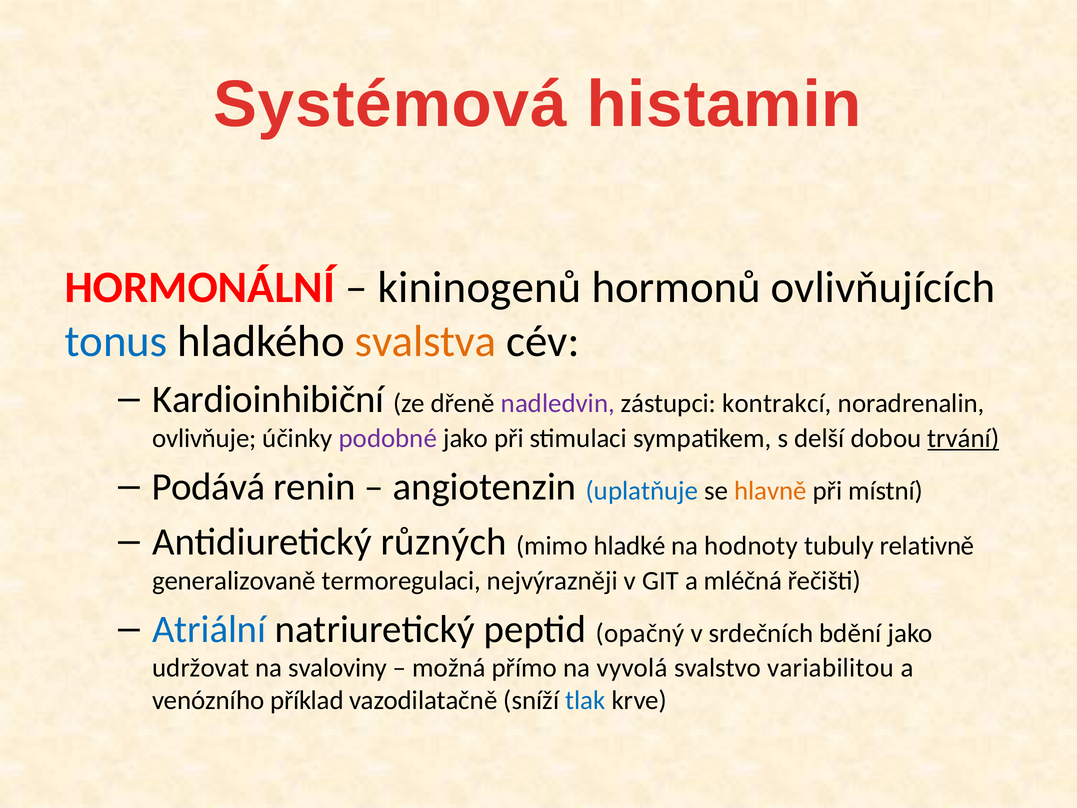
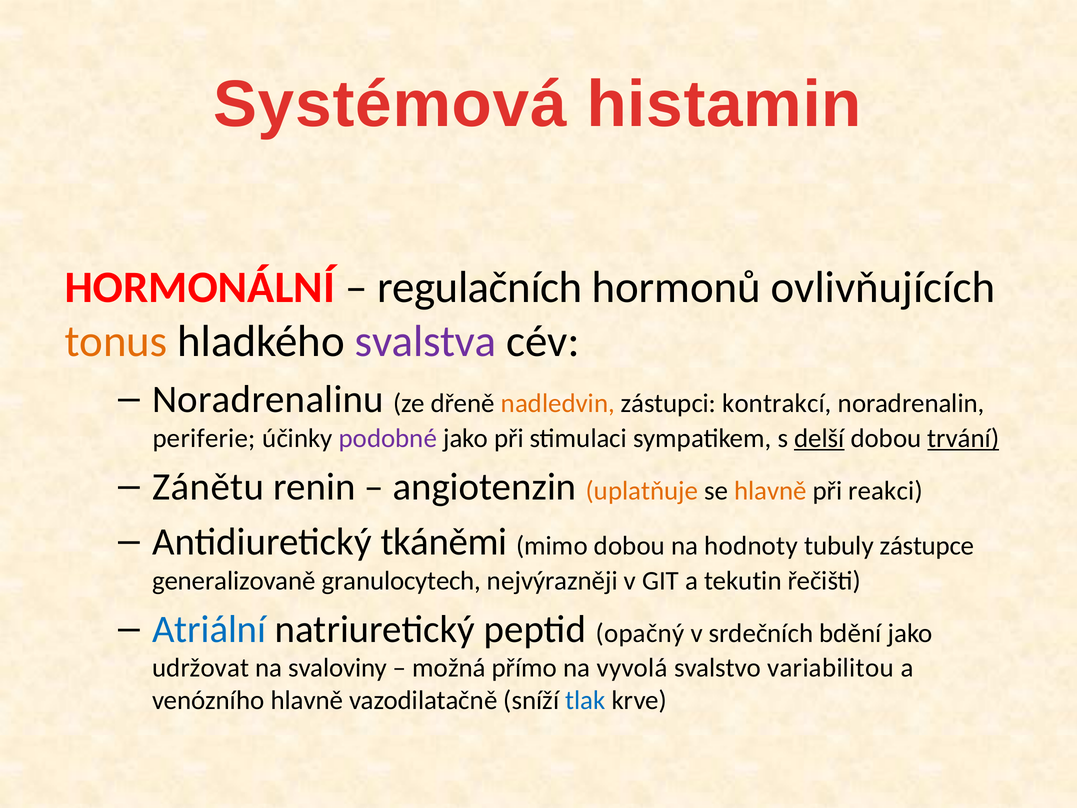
kininogenů: kininogenů -> regulačních
tonus colour: blue -> orange
svalstva colour: orange -> purple
Kardioinhibiční: Kardioinhibiční -> Noradrenalinu
nadledvin colour: purple -> orange
ovlivňuje: ovlivňuje -> periferie
delší underline: none -> present
Podává: Podává -> Zánětu
uplatňuje colour: blue -> orange
místní: místní -> reakci
různých: různých -> tkáněmi
mimo hladké: hladké -> dobou
relativně: relativně -> zástupce
termoregulaci: termoregulaci -> granulocytech
mléčná: mléčná -> tekutin
venózního příklad: příklad -> hlavně
